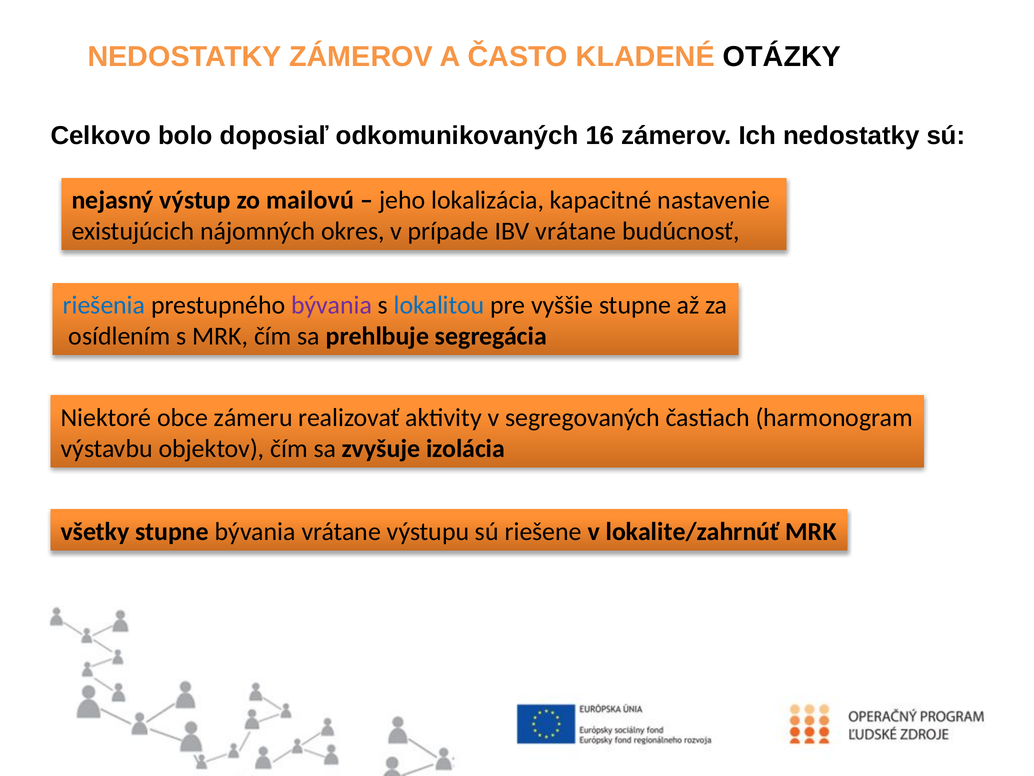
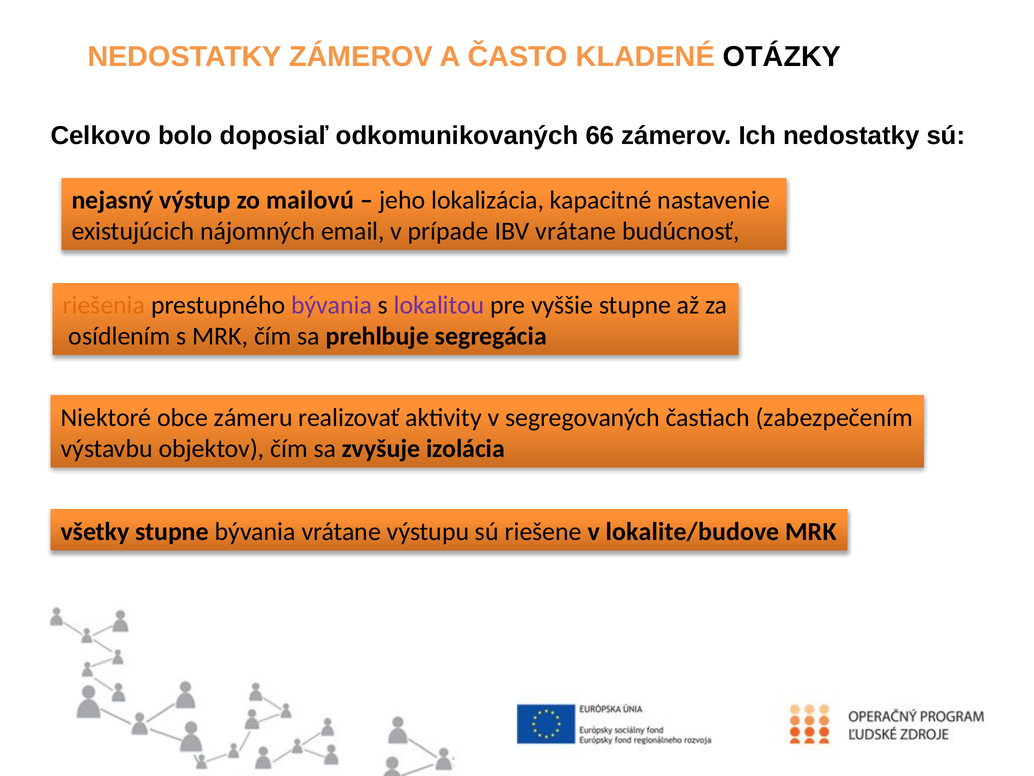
16: 16 -> 66
okres: okres -> email
riešenia colour: blue -> orange
lokalitou colour: blue -> purple
harmonogram: harmonogram -> zabezpečením
lokalite/zahrnúť: lokalite/zahrnúť -> lokalite/budove
